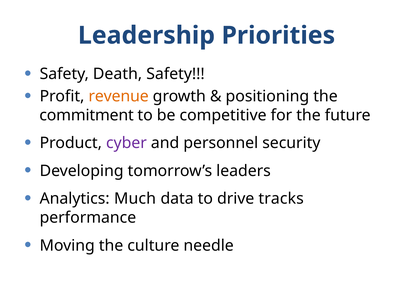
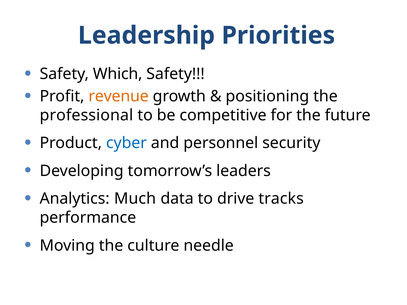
Death: Death -> Which
commitment: commitment -> professional
cyber colour: purple -> blue
